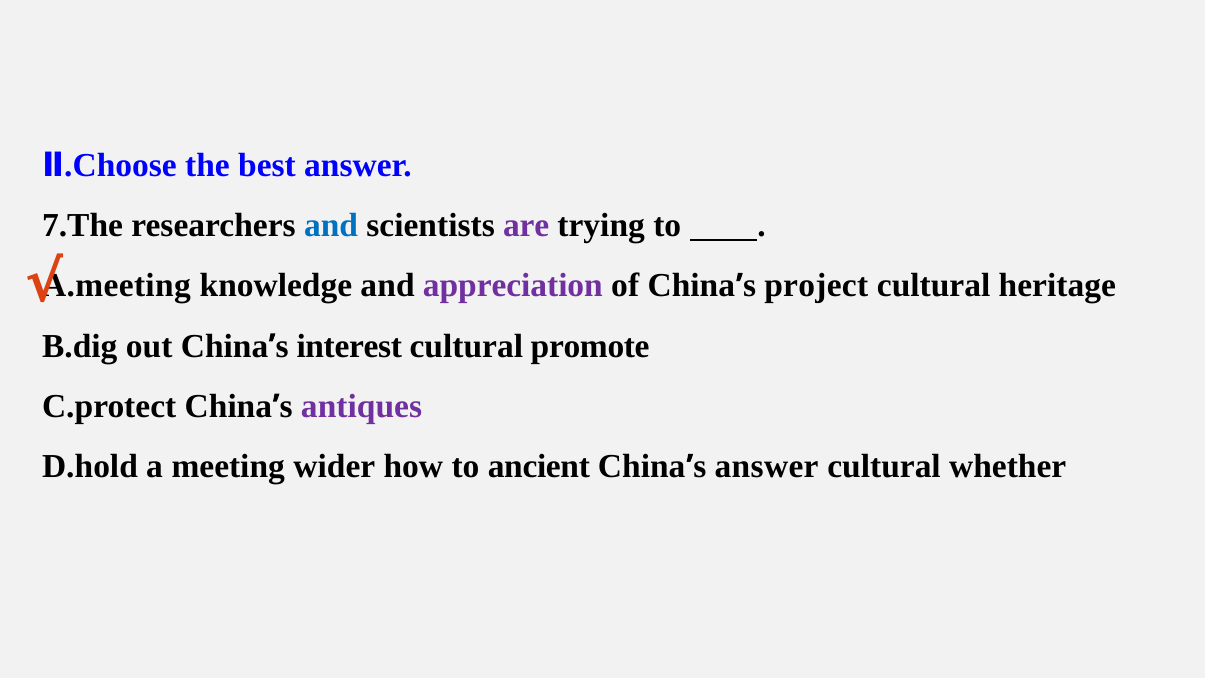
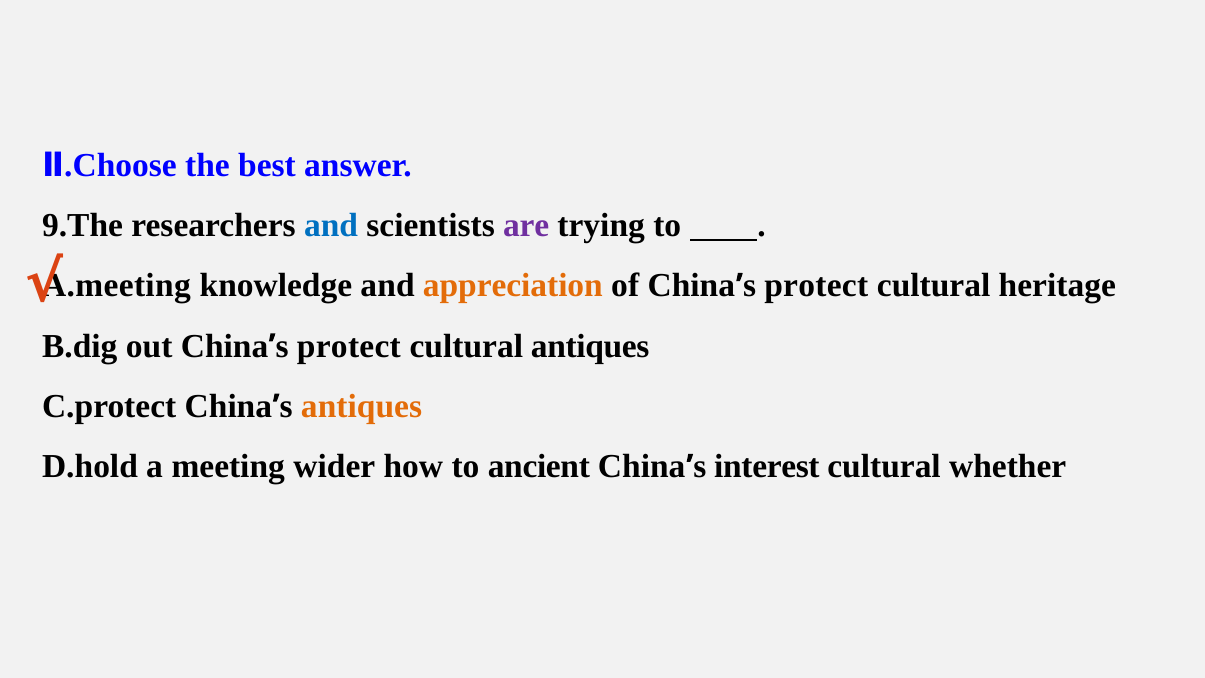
7.The: 7.The -> 9.The
appreciation colour: purple -> orange
project at (816, 286): project -> protect
interest at (349, 346): interest -> protect
cultural promote: promote -> antiques
antiques at (362, 406) colour: purple -> orange
answer at (767, 467): answer -> interest
